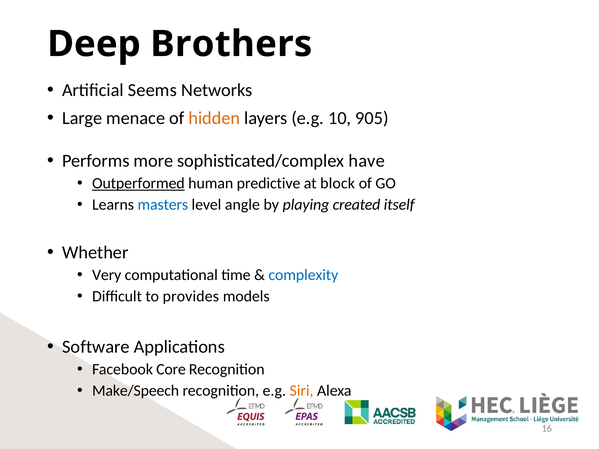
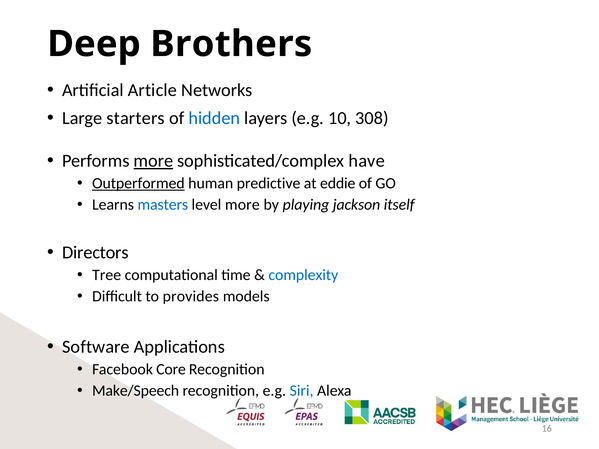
Seems: Seems -> Article
menace: menace -> starters
hidden colour: orange -> blue
905: 905 -> 308
more at (153, 161) underline: none -> present
block: block -> eddie
level angle: angle -> more
created: created -> jackson
Whether: Whether -> Directors
Very: Very -> Tree
Siri colour: orange -> blue
